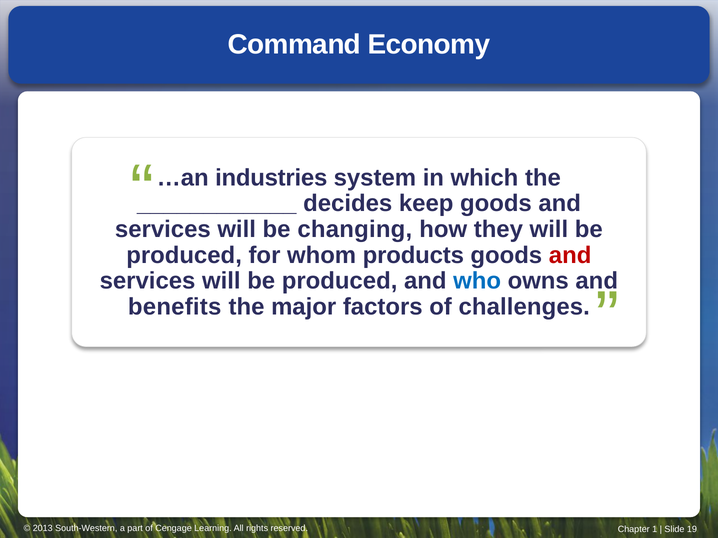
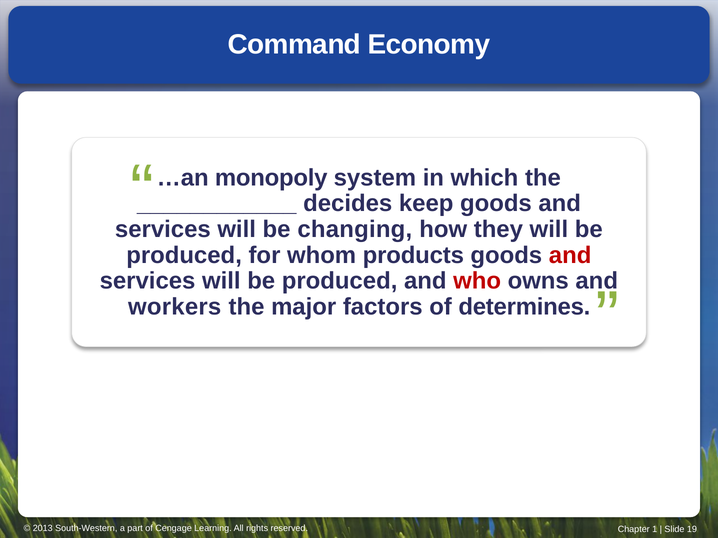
industries: industries -> monopoly
who colour: blue -> red
benefits: benefits -> workers
challenges: challenges -> determines
